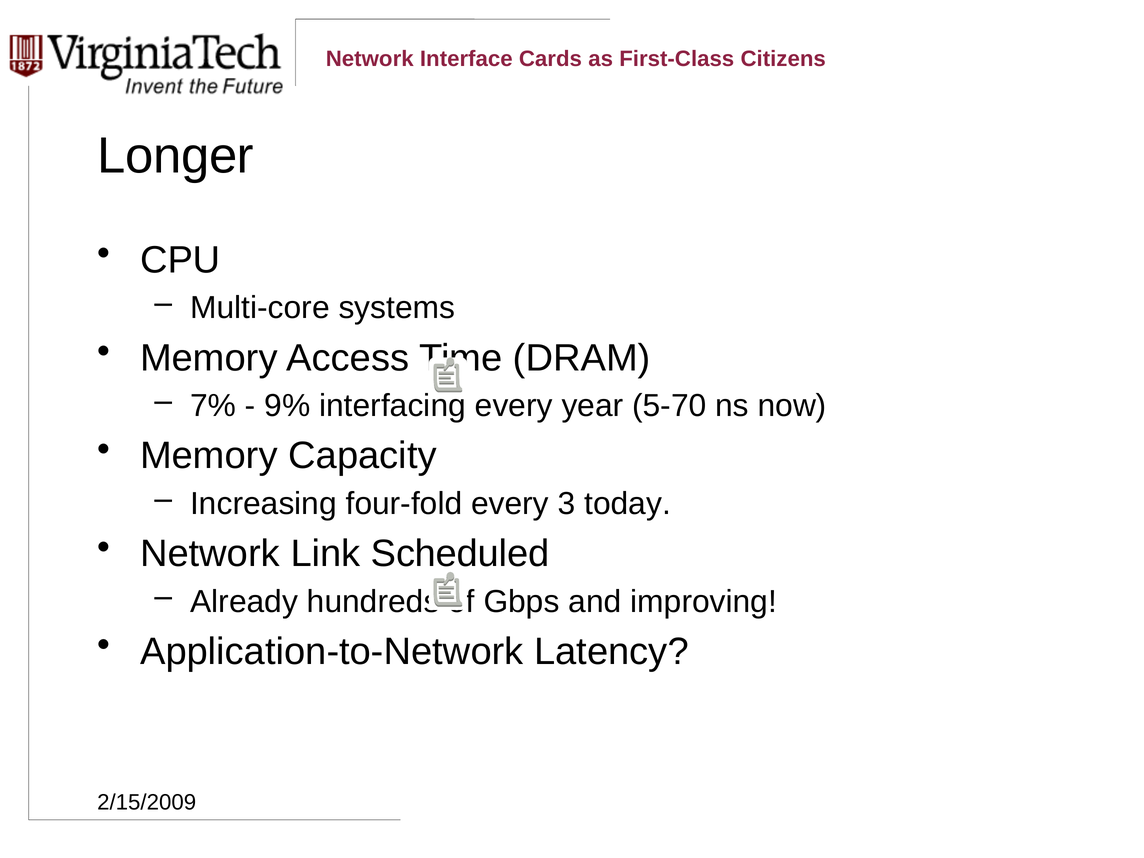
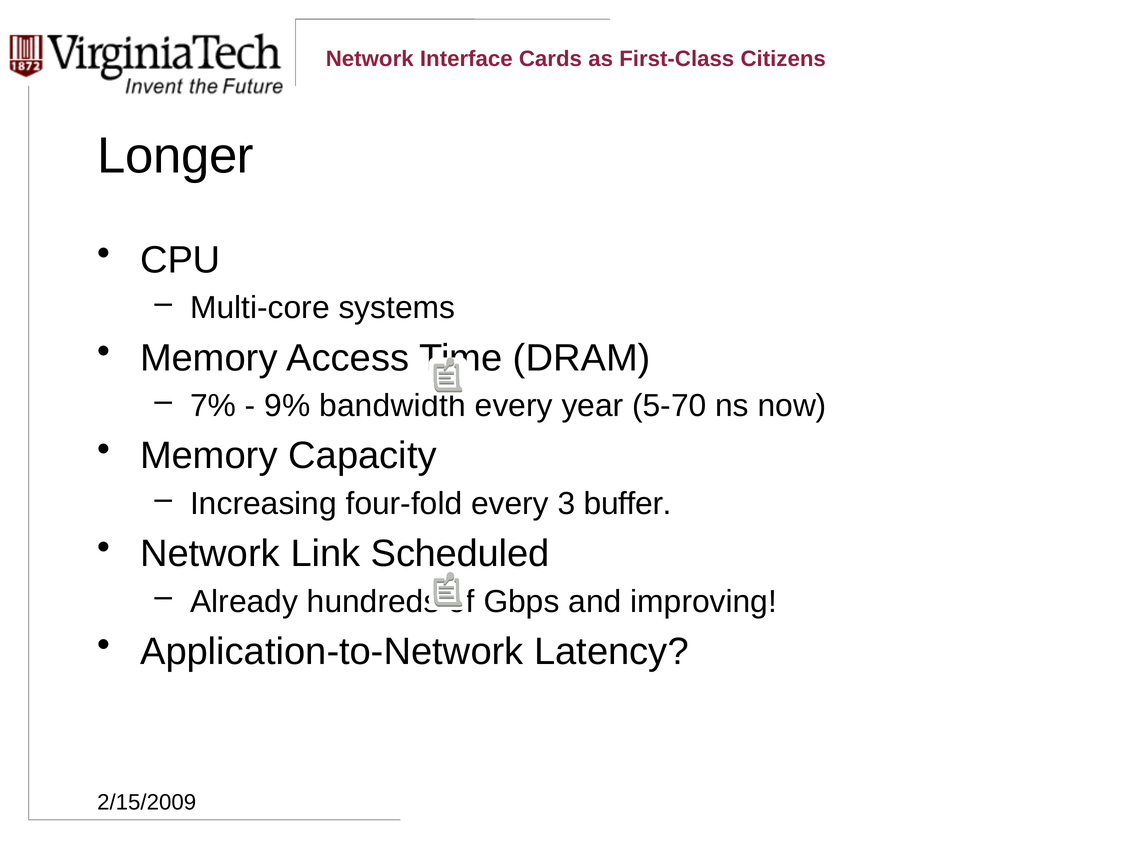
interfacing: interfacing -> bandwidth
today: today -> buffer
